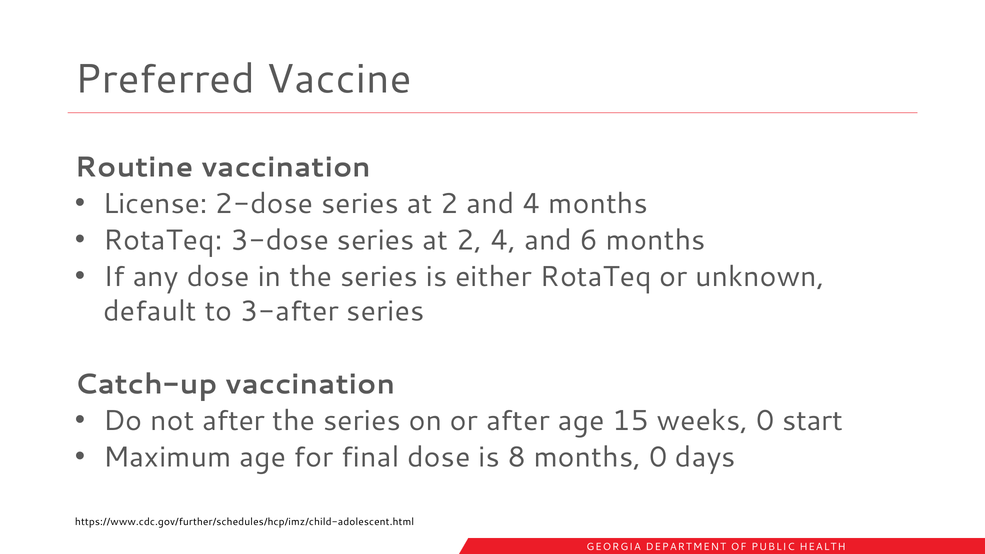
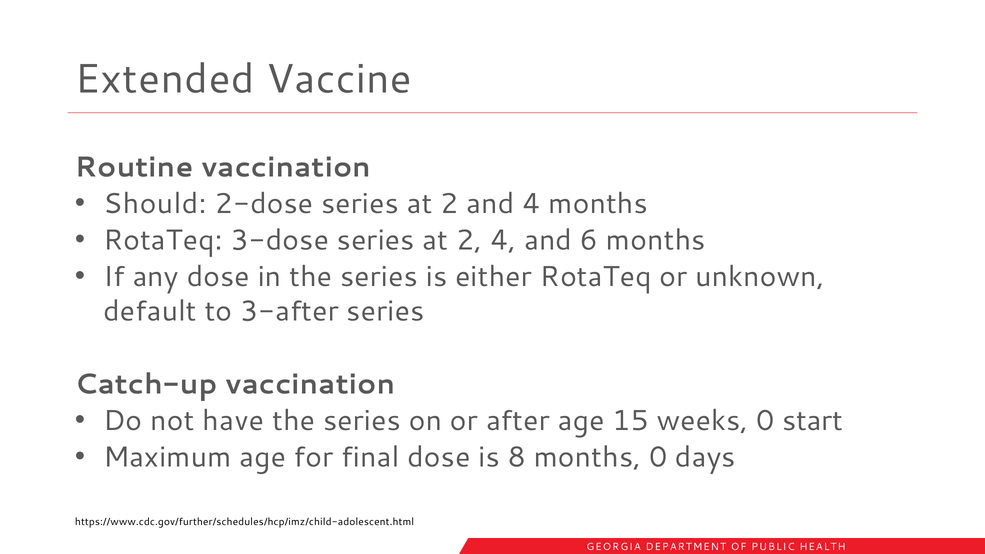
Preferred: Preferred -> Extended
License: License -> Should
not after: after -> have
